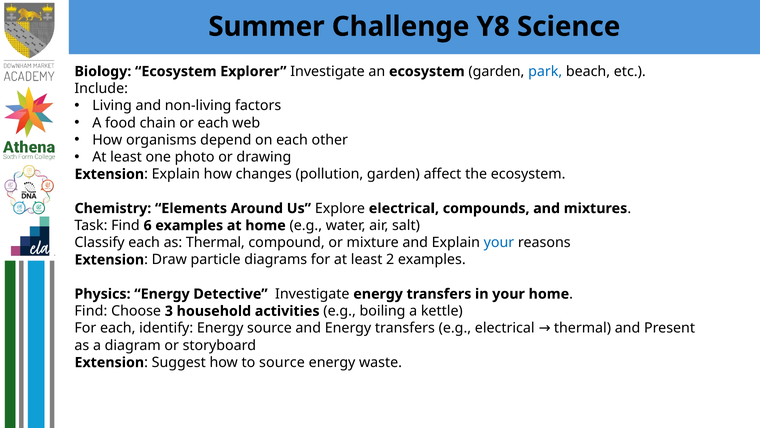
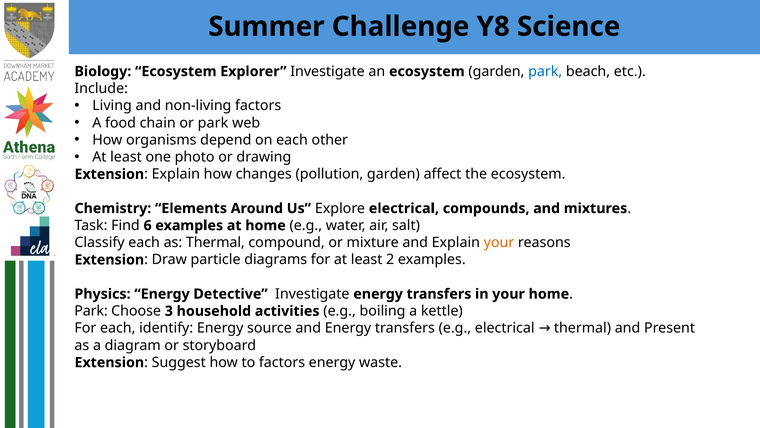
or each: each -> park
your at (499, 242) colour: blue -> orange
Find at (91, 311): Find -> Park
to source: source -> factors
